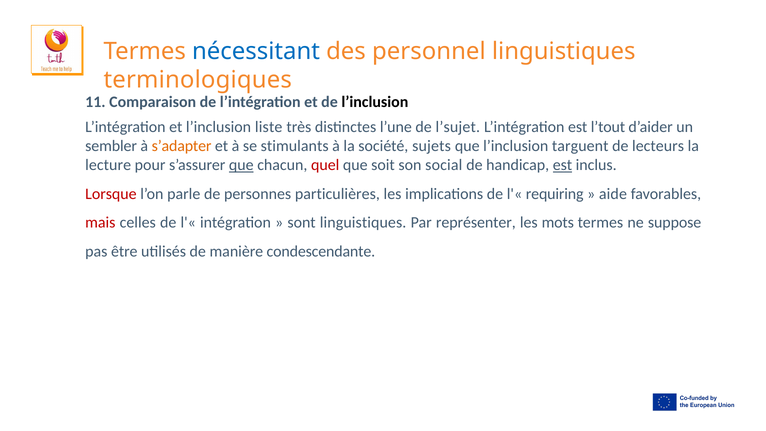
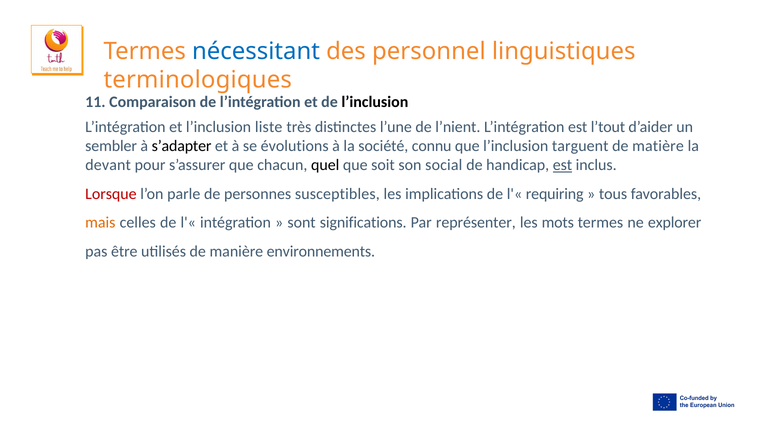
l’sujet: l’sujet -> l’nient
s’adapter colour: orange -> black
stimulants: stimulants -> évolutions
sujets: sujets -> connu
lecteurs: lecteurs -> matière
lecture: lecture -> devant
que at (241, 165) underline: present -> none
quel colour: red -> black
particulières: particulières -> susceptibles
aide: aide -> tous
mais colour: red -> orange
sont linguistiques: linguistiques -> significations
suppose: suppose -> explorer
condescendante: condescendante -> environnements
